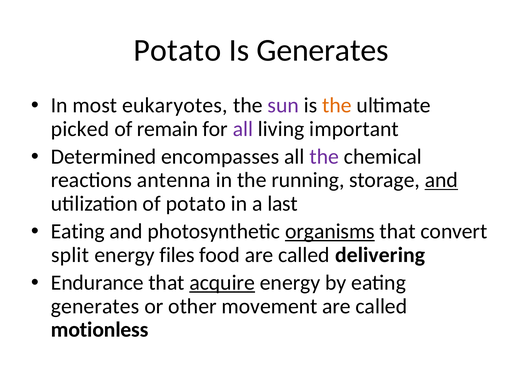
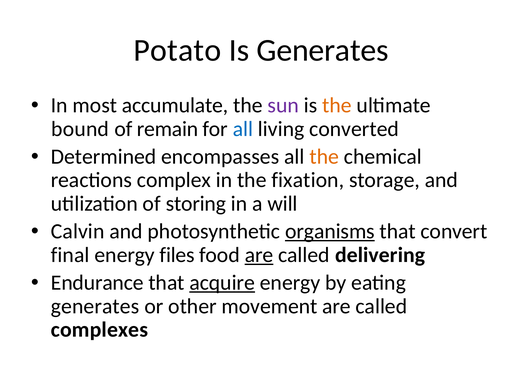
eukaryotes: eukaryotes -> accumulate
picked: picked -> bound
all at (243, 129) colour: purple -> blue
important: important -> converted
the at (324, 157) colour: purple -> orange
antenna: antenna -> complex
running: running -> fixation
and at (441, 180) underline: present -> none
of potato: potato -> storing
last: last -> will
Eating at (78, 232): Eating -> Calvin
split: split -> final
are at (259, 255) underline: none -> present
motionless: motionless -> complexes
